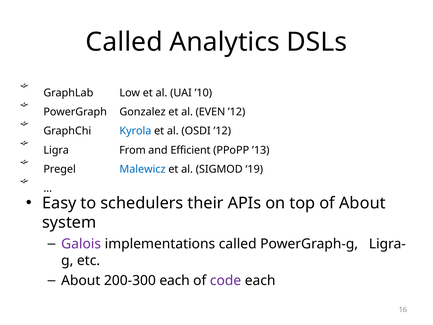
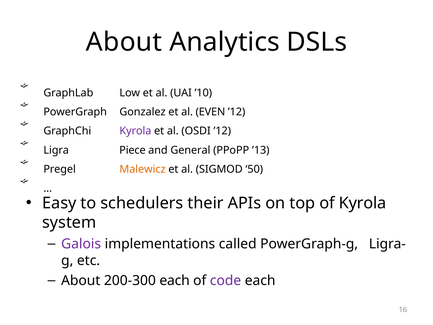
Called at (124, 42): Called -> About
Kyrola at (135, 131) colour: blue -> purple
From: From -> Piece
Efficient: Efficient -> General
Malewicz colour: blue -> orange
19: 19 -> 50
of About: About -> Kyrola
